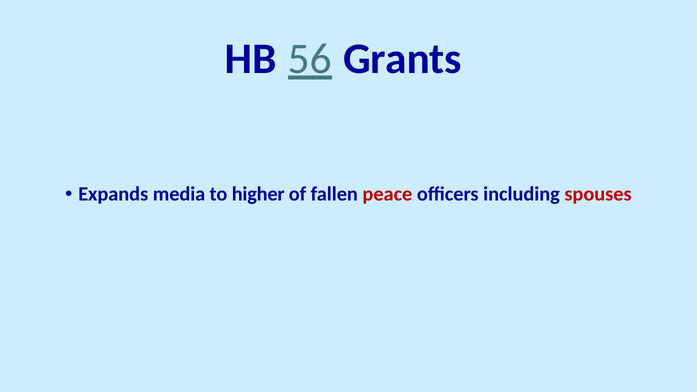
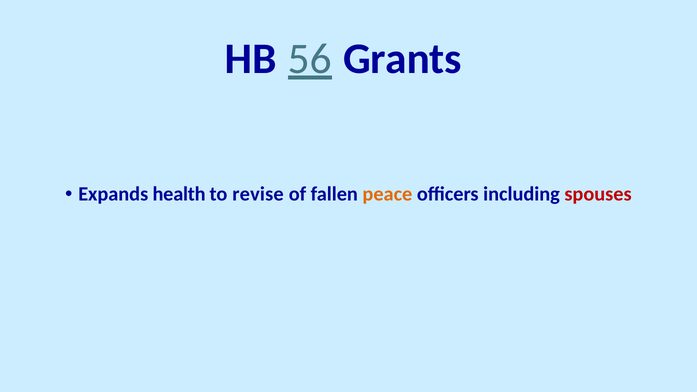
media: media -> health
higher: higher -> revise
peace colour: red -> orange
